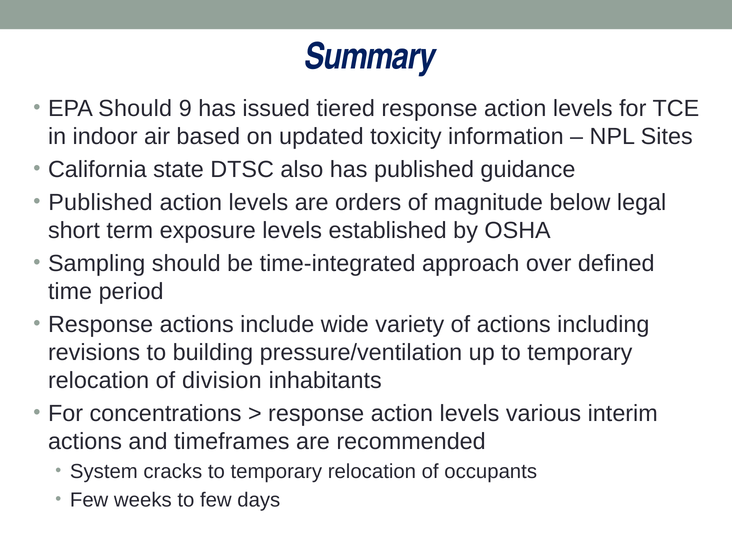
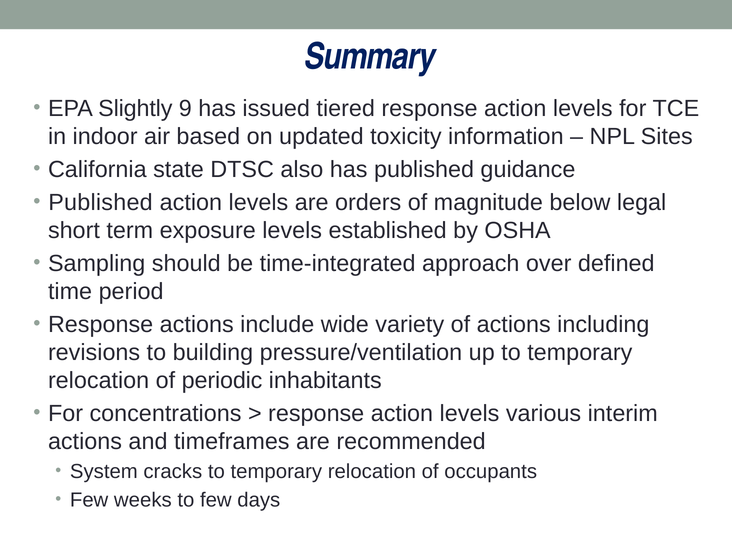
EPA Should: Should -> Slightly
division: division -> periodic
